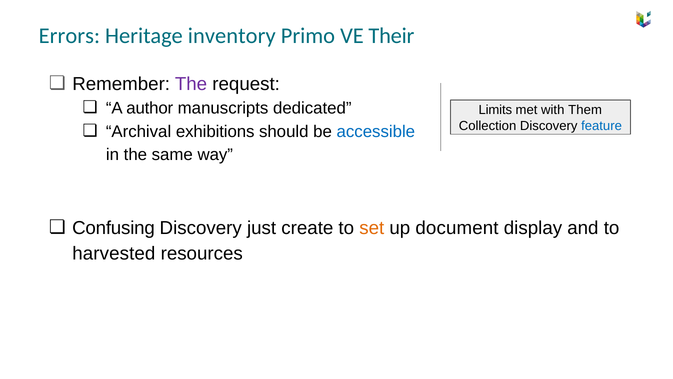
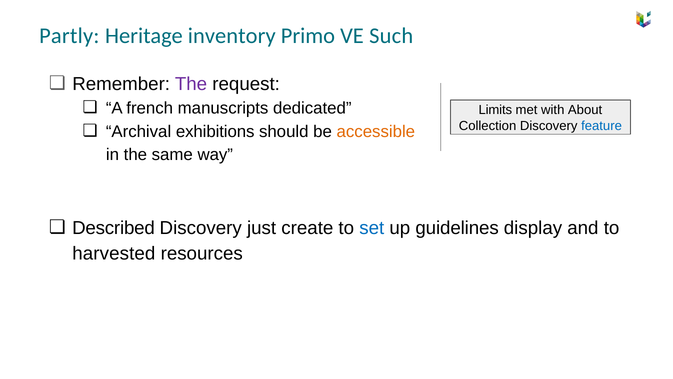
Errors: Errors -> Partly
Their: Their -> Such
author: author -> french
Them: Them -> About
accessible colour: blue -> orange
Confusing: Confusing -> Described
set colour: orange -> blue
document: document -> guidelines
